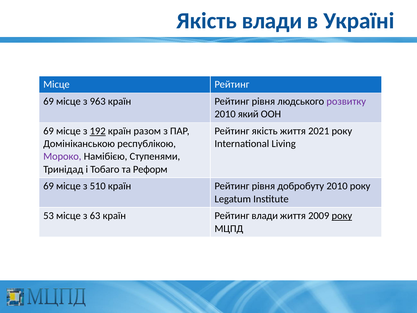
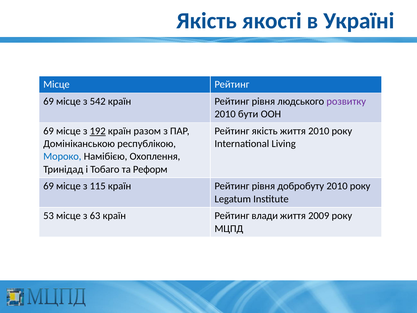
Якість влади: влади -> якості
963: 963 -> 542
який: який -> бути
життя 2021: 2021 -> 2010
Мороко colour: purple -> blue
Ступенями: Ступенями -> Охоплення
510: 510 -> 115
року at (342, 216) underline: present -> none
